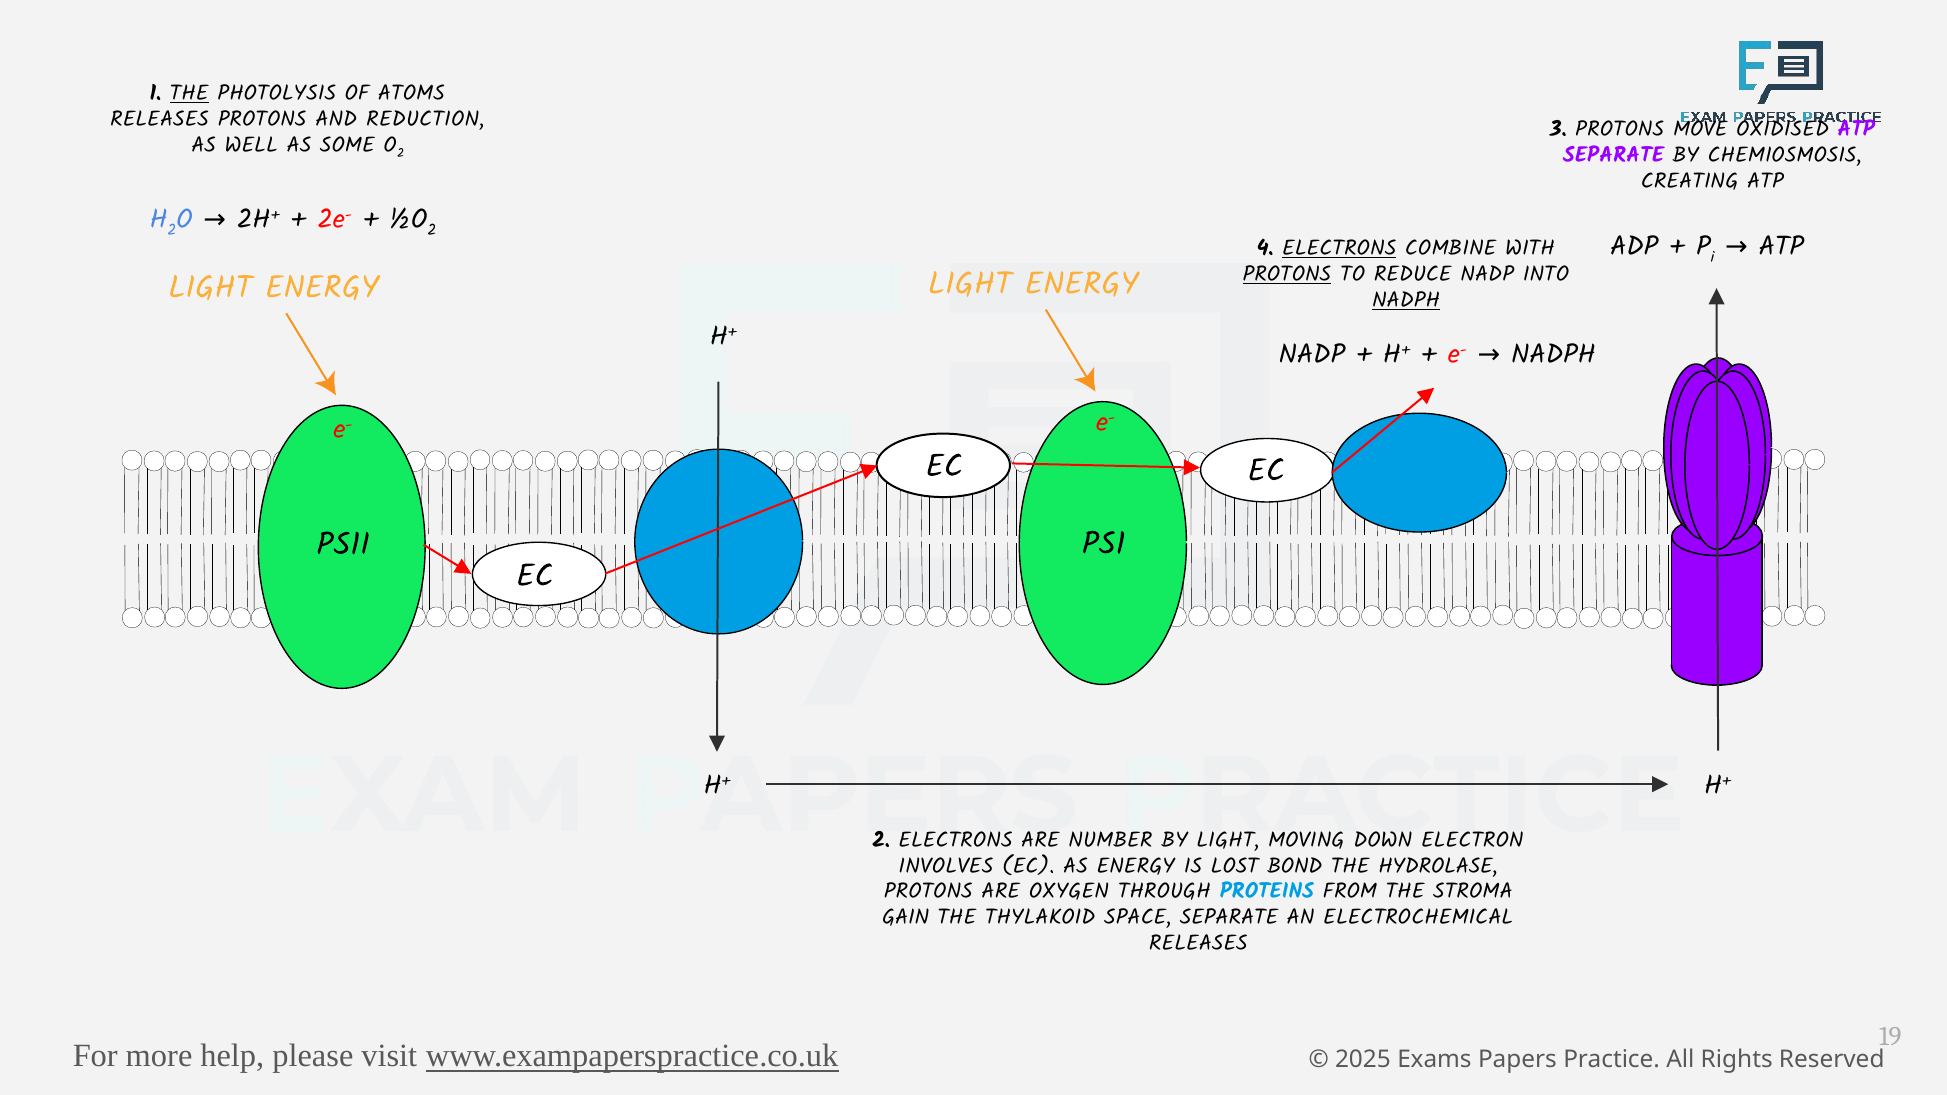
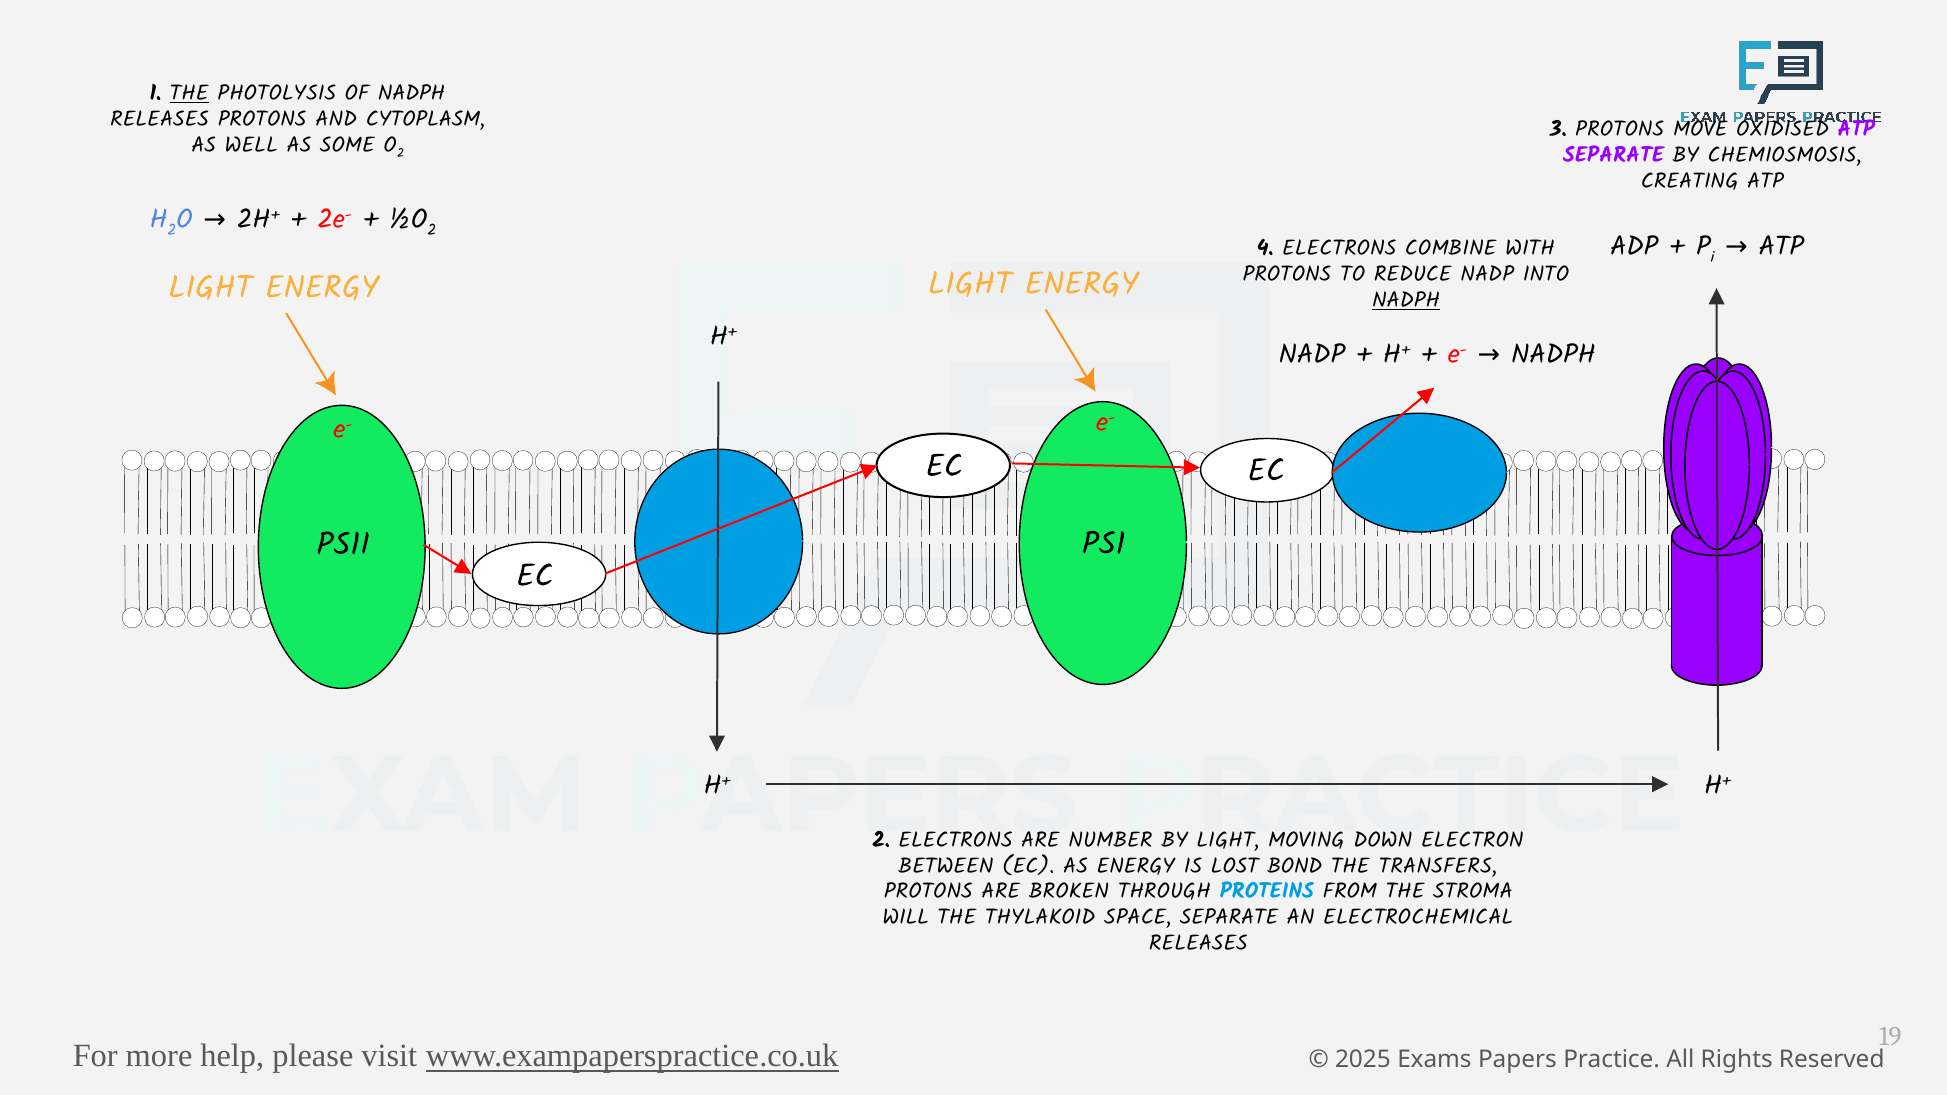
OF ATOMS: ATOMS -> NADPH
REDUCTION: REDUCTION -> CYTOPLASM
ELECTRONS at (1339, 248) underline: present -> none
PROTONS at (1287, 274) underline: present -> none
INVOLVES: INVOLVES -> BETWEEN
HYDROLASE: HYDROLASE -> TRANSFERS
OXYGEN: OXYGEN -> BROKEN
GAIN: GAIN -> WILL
